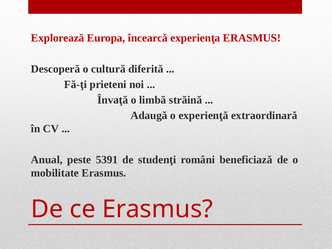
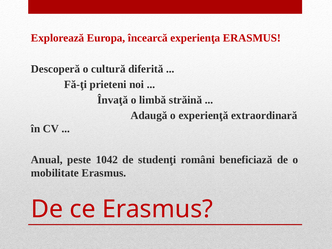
5391: 5391 -> 1042
